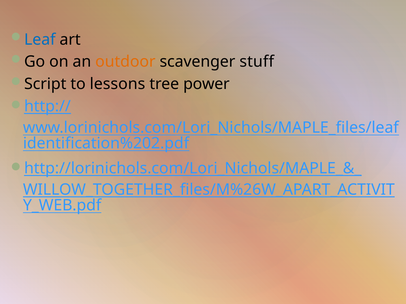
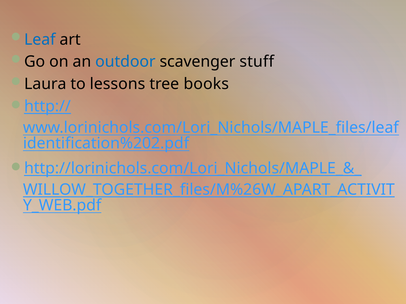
outdoor colour: orange -> blue
Script: Script -> Laura
power: power -> books
